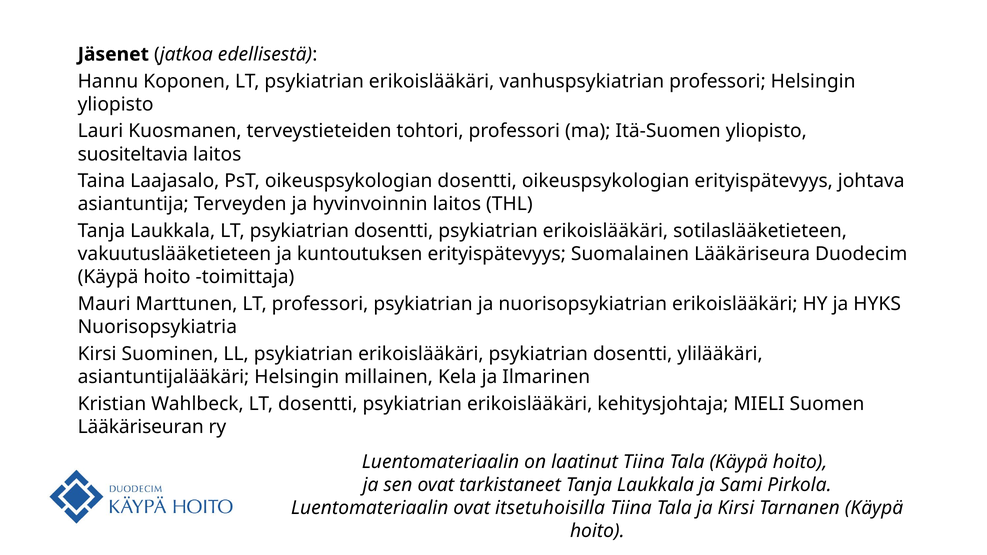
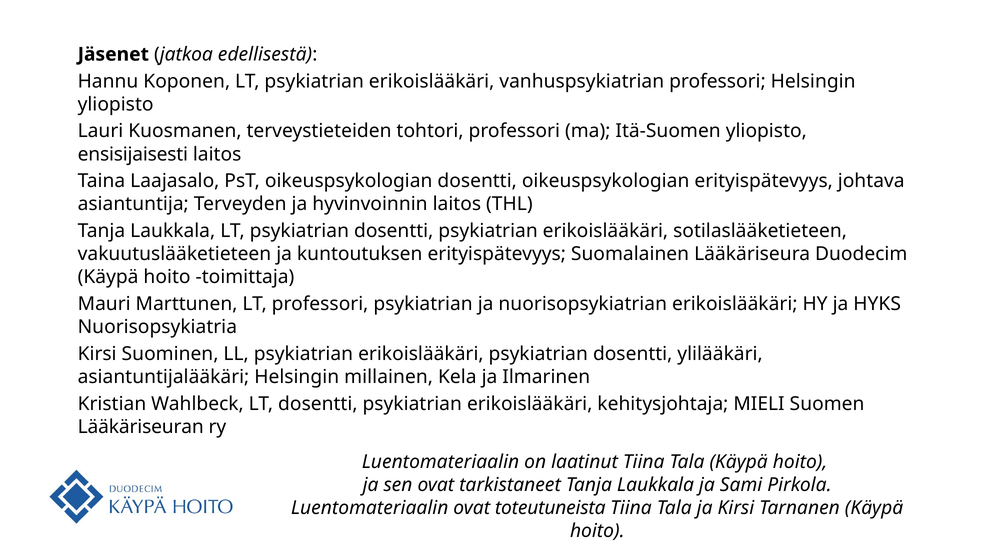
suositeltavia: suositeltavia -> ensisijaisesti
itsetuhoisilla: itsetuhoisilla -> toteutuneista
